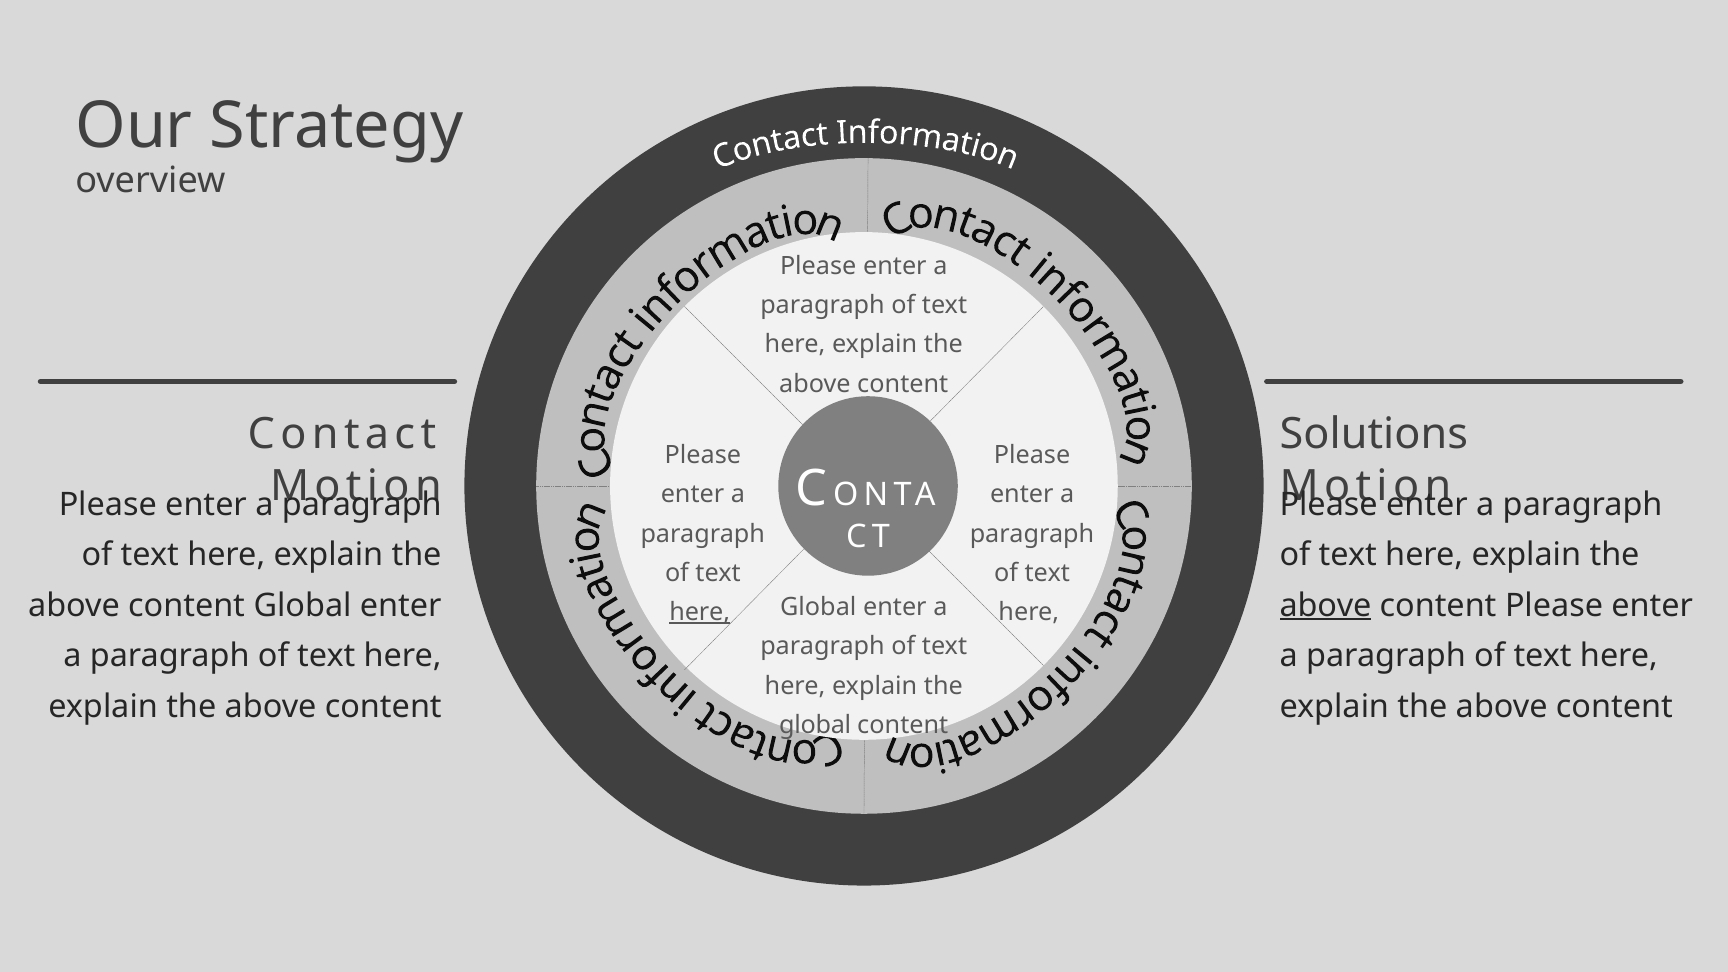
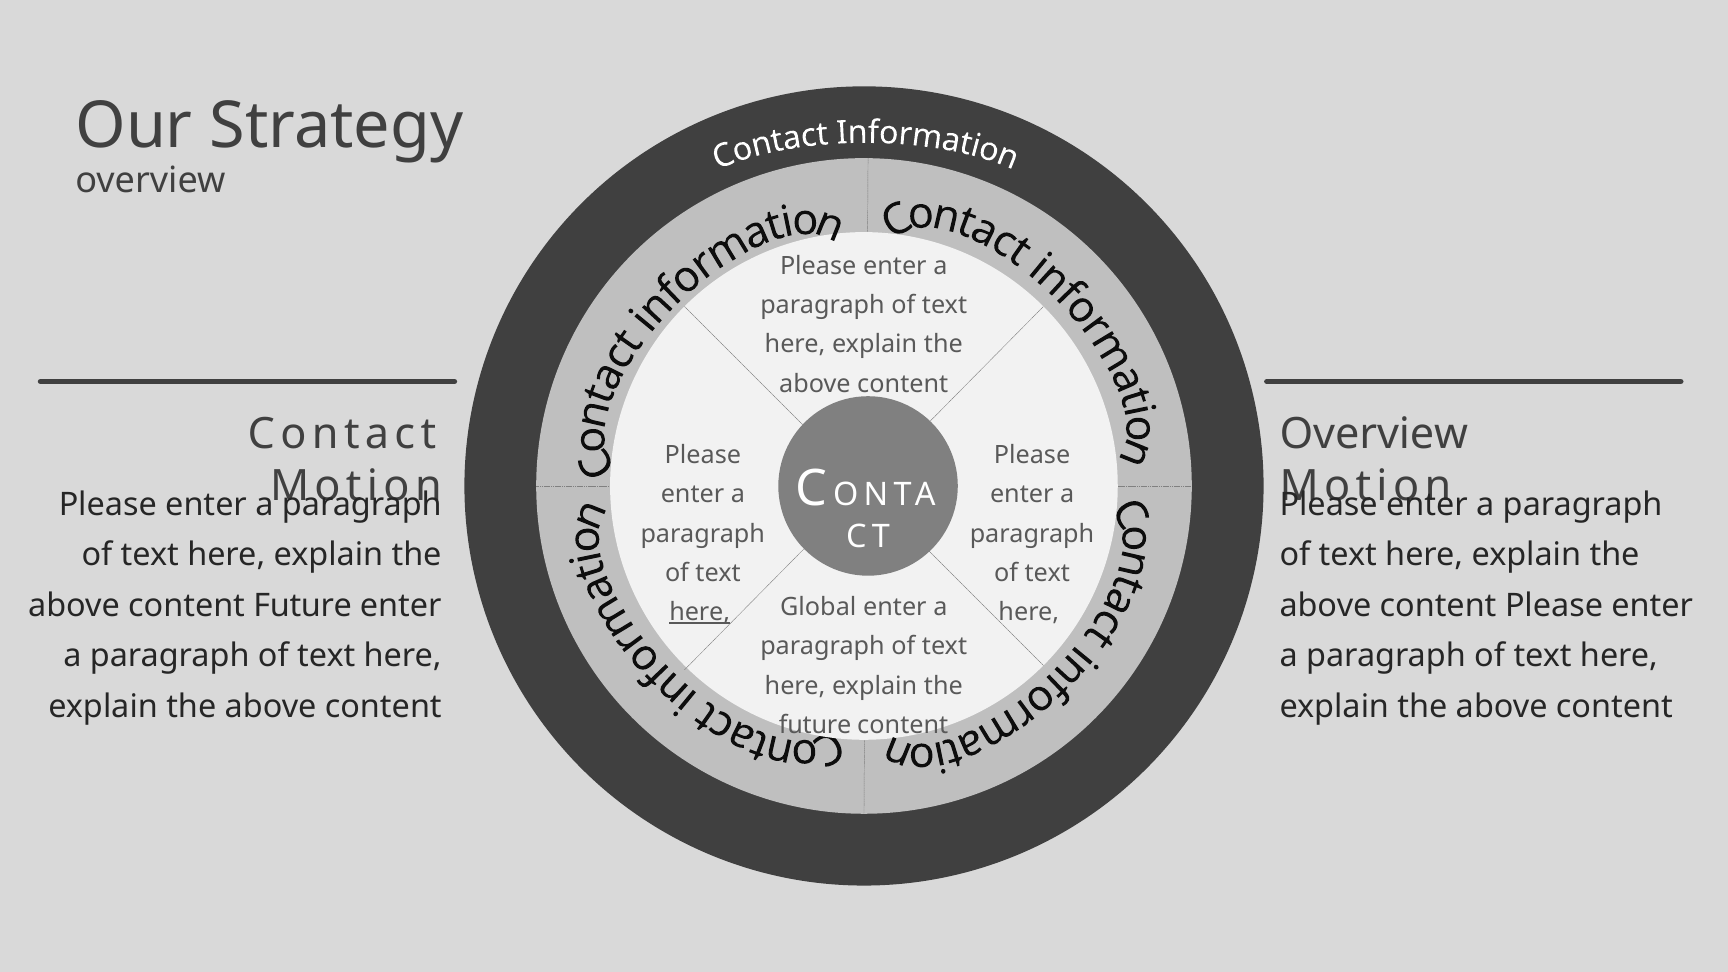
Solutions at (1374, 434): Solutions -> Overview
Global at (303, 605): Global -> Future
above at (1326, 605) underline: present -> none
global at (815, 725): global -> future
